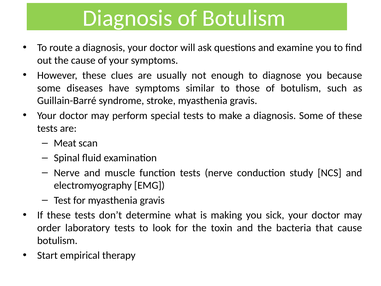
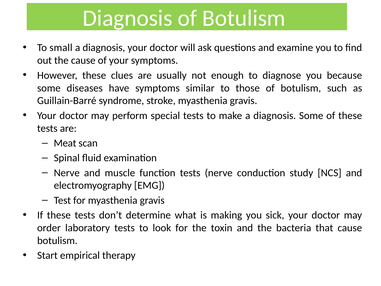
route: route -> small
